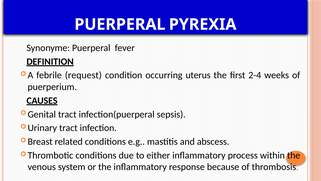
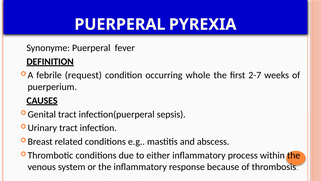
uterus: uterus -> whole
2-4: 2-4 -> 2-7
